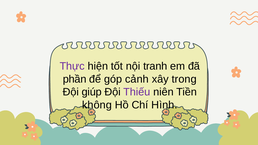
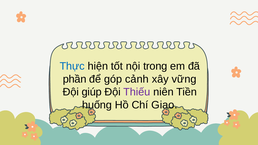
Thực colour: purple -> blue
tranh: tranh -> trong
trong: trong -> vững
không: không -> huống
Hình: Hình -> Giao
